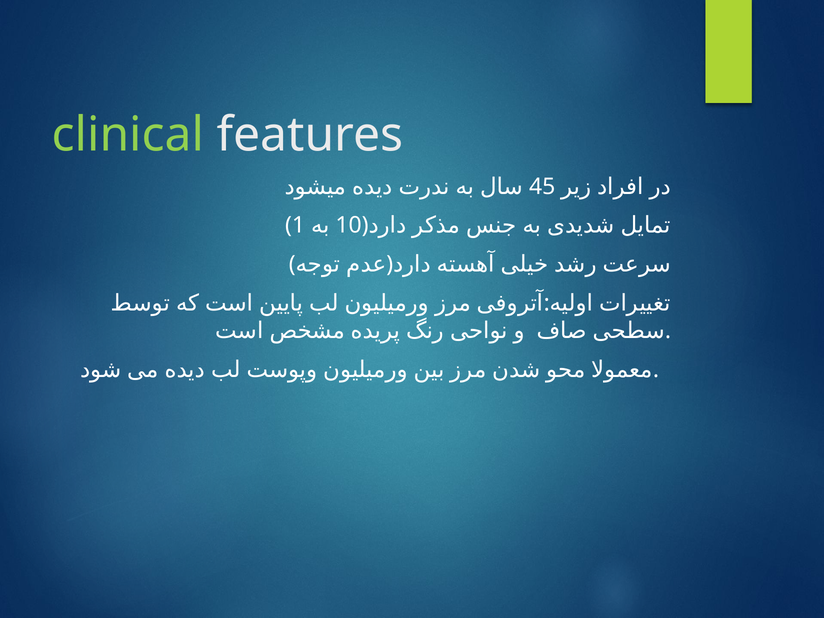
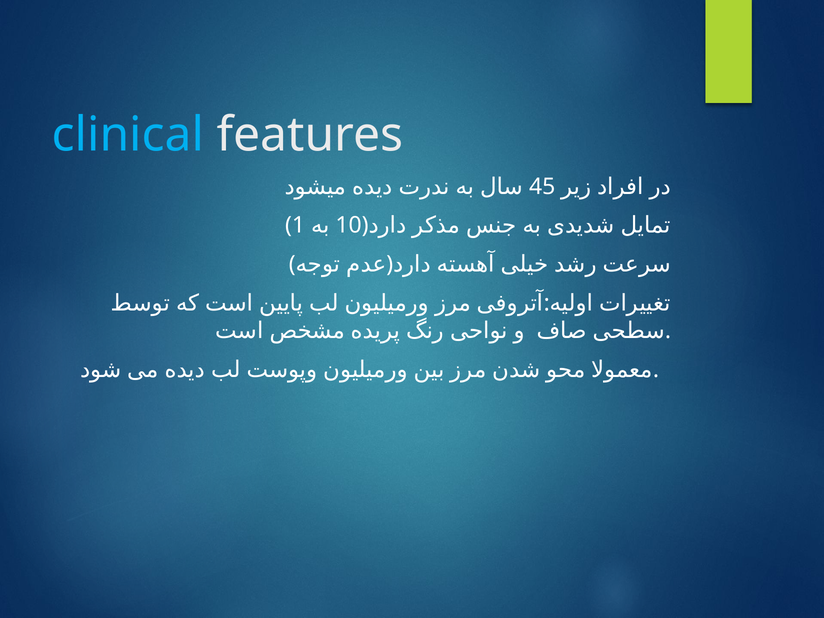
clinical colour: light green -> light blue
